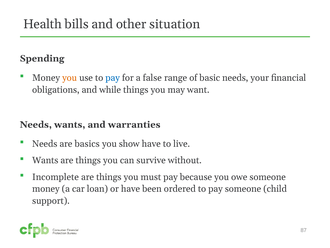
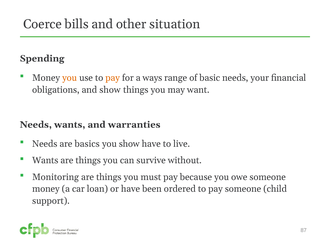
Health: Health -> Coerce
pay at (113, 78) colour: blue -> orange
false: false -> ways
and while: while -> show
Incomplete: Incomplete -> Monitoring
